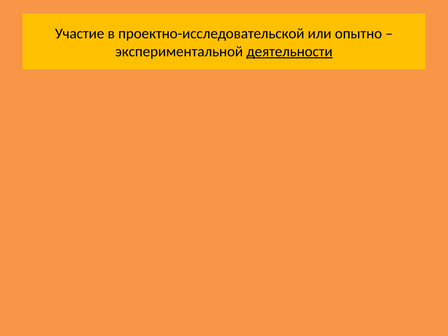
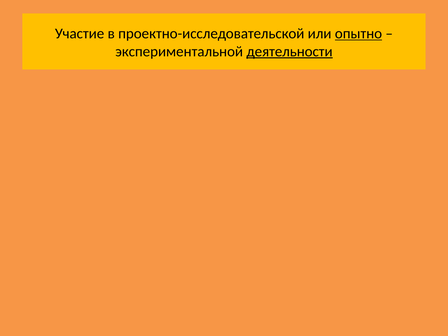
опытно underline: none -> present
